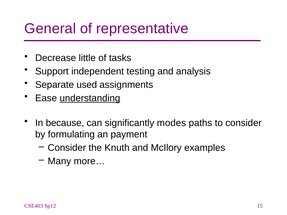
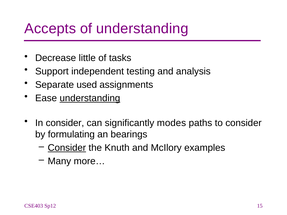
General: General -> Accepts
of representative: representative -> understanding
In because: because -> consider
payment: payment -> bearings
Consider at (67, 148) underline: none -> present
